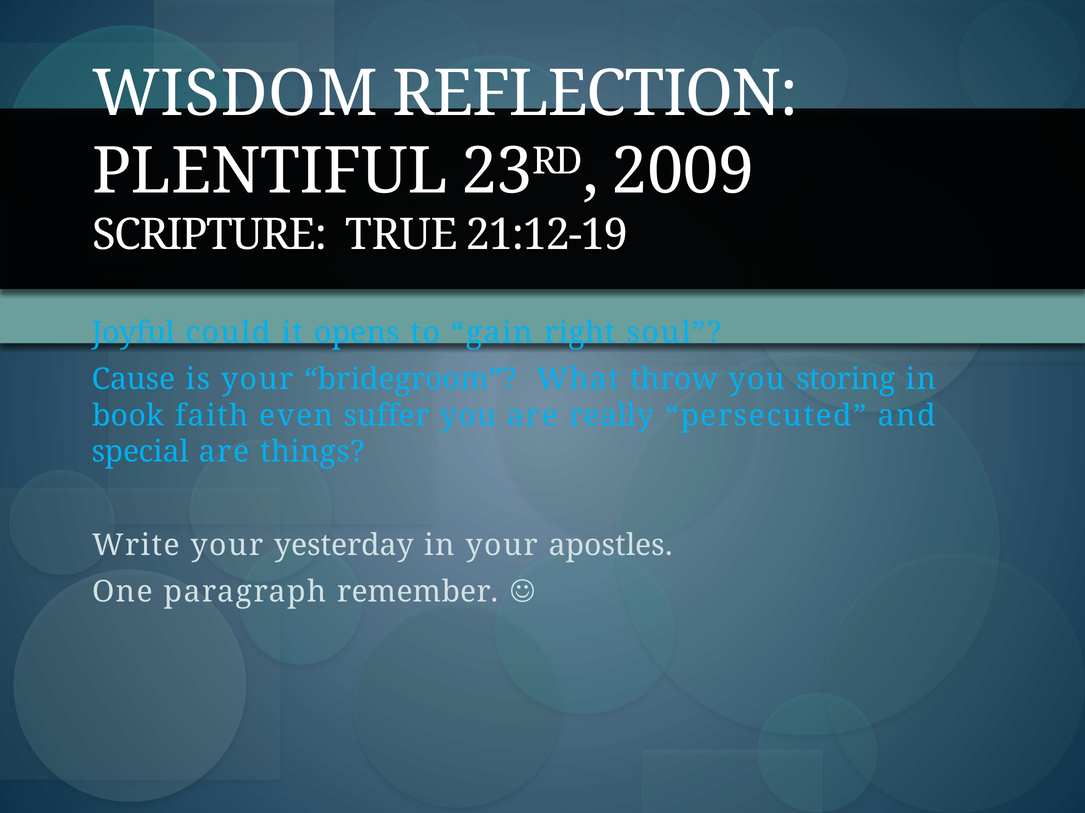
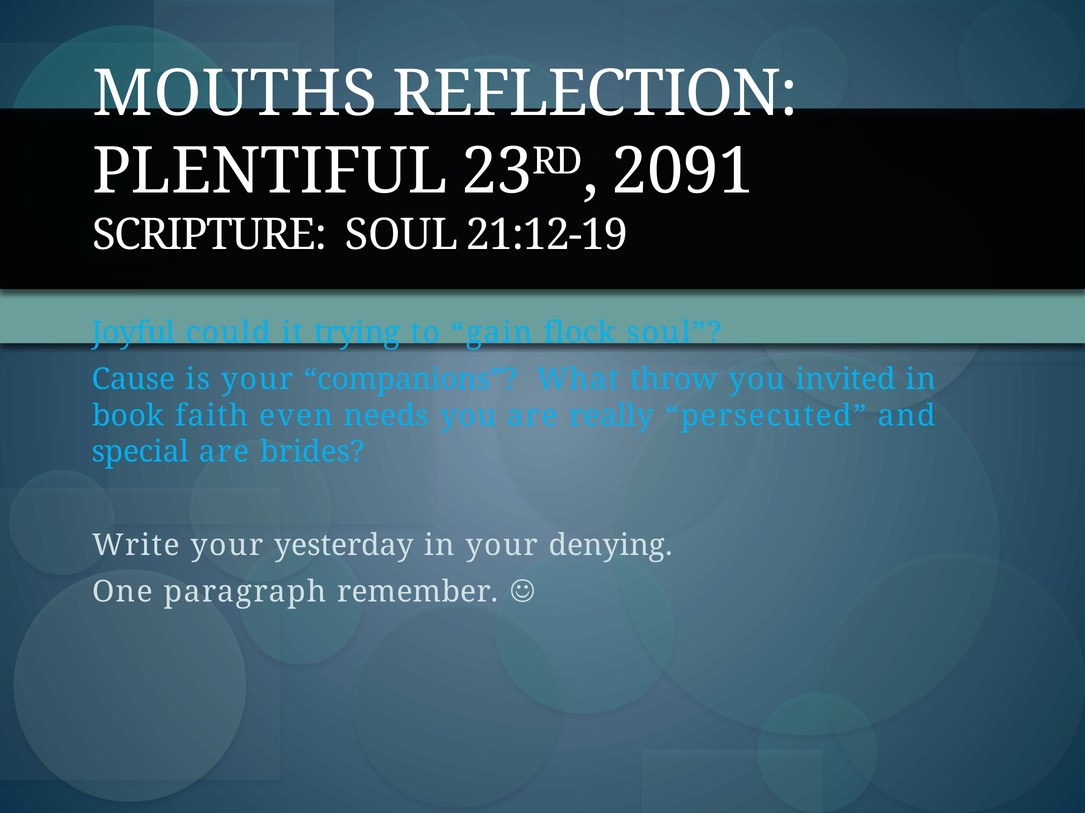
WISDOM: WISDOM -> MOUTHS
2009: 2009 -> 2091
SCRIPTURE TRUE: TRUE -> SOUL
opens: opens -> trying
right: right -> flock
bridegroom: bridegroom -> companions
storing: storing -> invited
suffer: suffer -> needs
things: things -> brides
apostles: apostles -> denying
